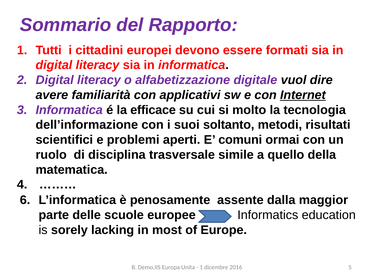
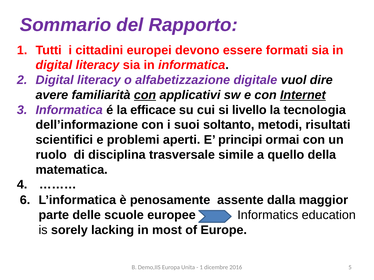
con at (145, 95) underline: none -> present
molto: molto -> livello
comuni: comuni -> principi
